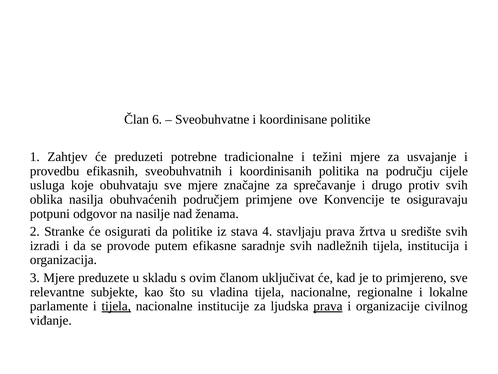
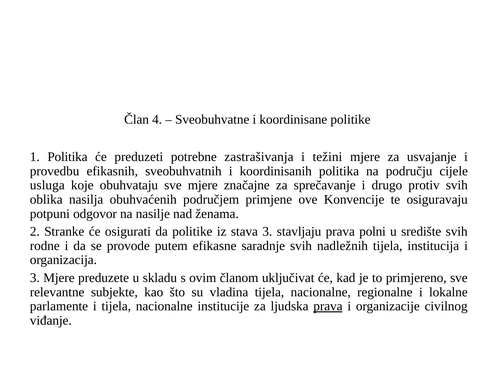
6: 6 -> 4
1 Zahtjev: Zahtjev -> Politika
tradicionalne: tradicionalne -> zastrašivanja
stava 4: 4 -> 3
žrtva: žrtva -> polni
izradi: izradi -> rodne
tijela at (116, 306) underline: present -> none
